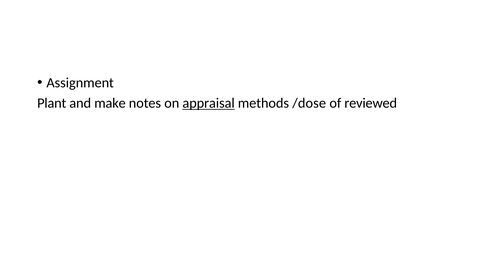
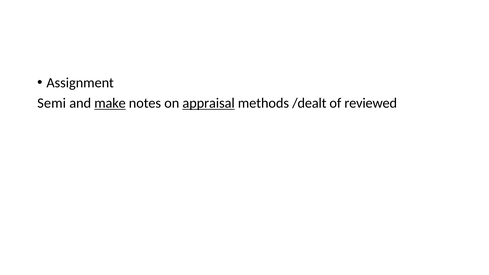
Plant: Plant -> Semi
make underline: none -> present
/dose: /dose -> /dealt
